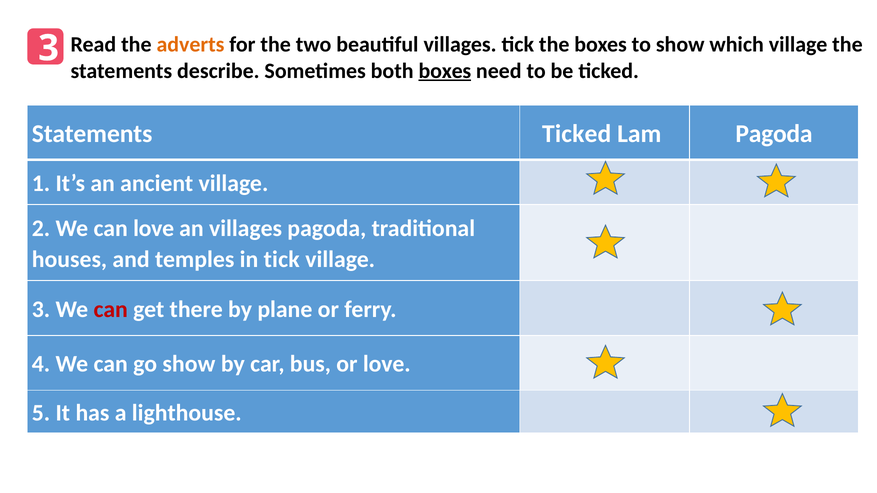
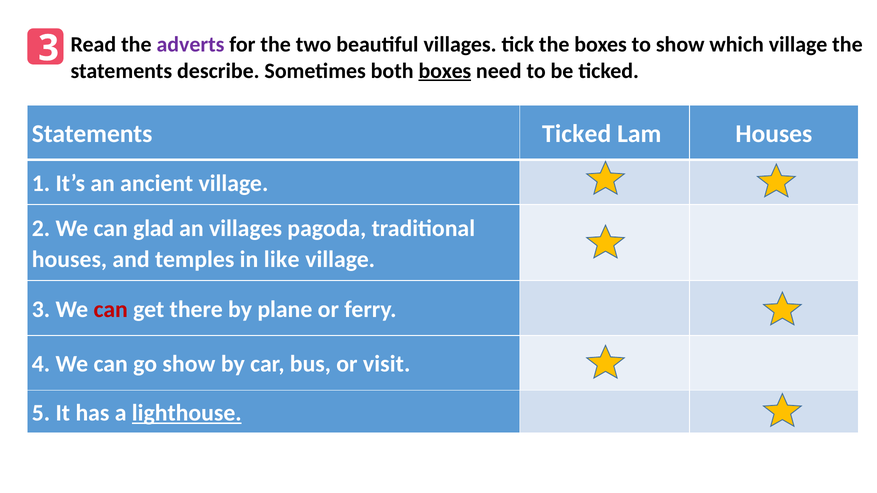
adverts colour: orange -> purple
Lam Pagoda: Pagoda -> Houses
can love: love -> glad
in tick: tick -> like
or love: love -> visit
lighthouse underline: none -> present
